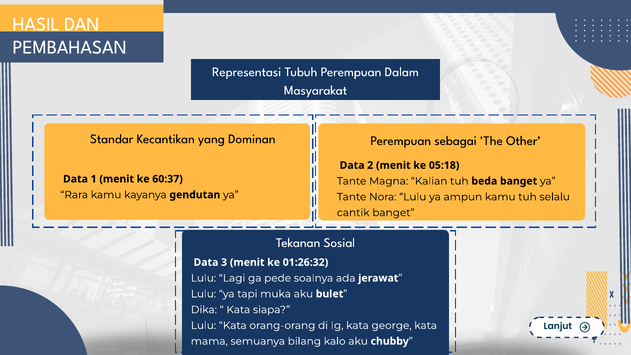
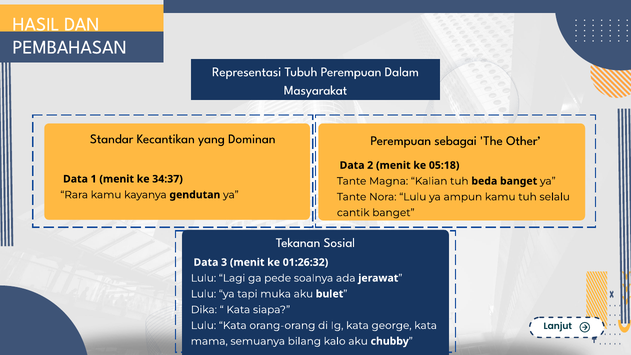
60:37: 60:37 -> 34:37
